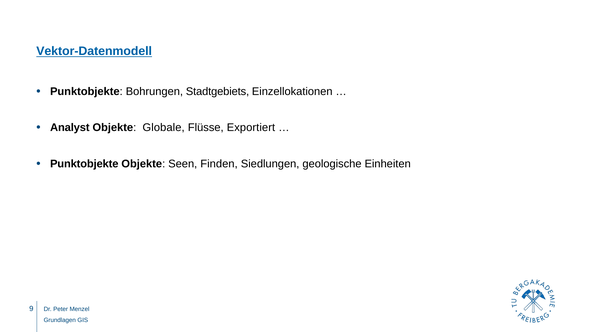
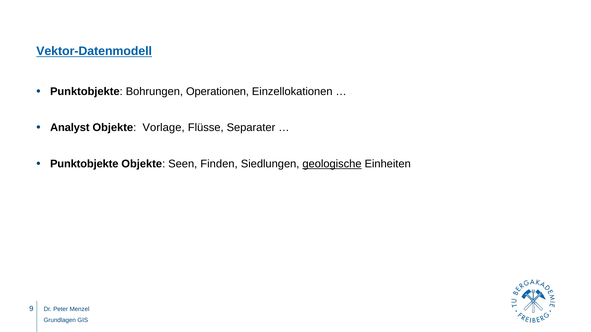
Stadtgebiets: Stadtgebiets -> Operationen
Globale: Globale -> Vorlage
Exportiert: Exportiert -> Separater
geologische underline: none -> present
